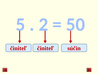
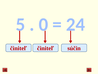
2: 2 -> 0
50: 50 -> 24
